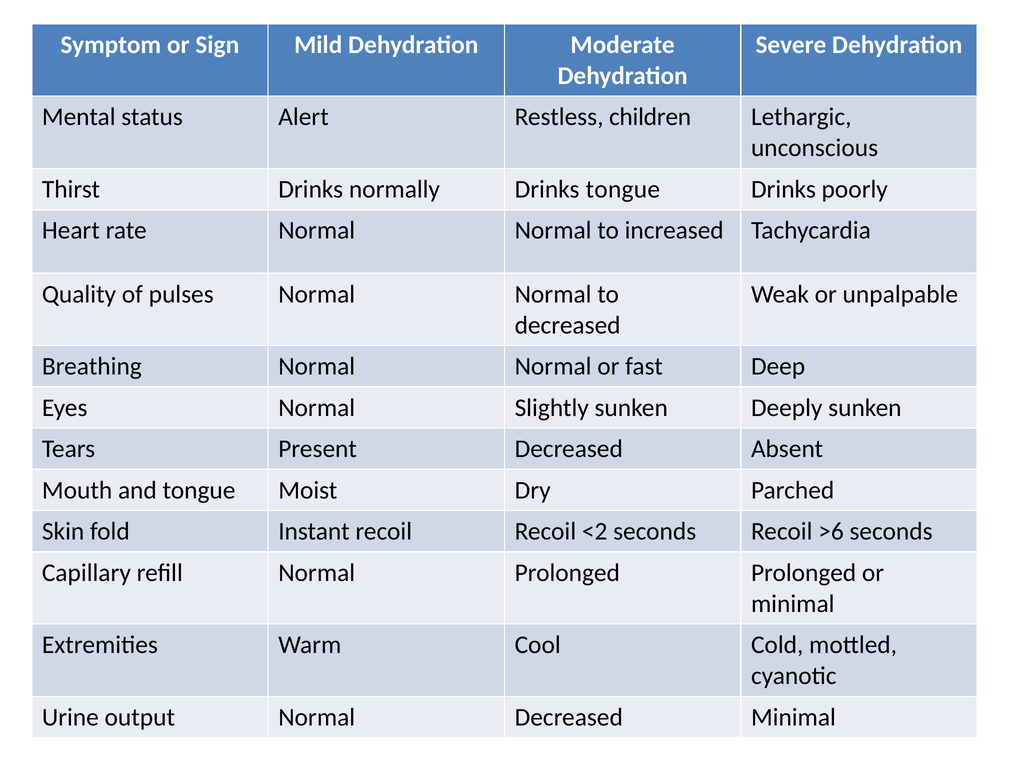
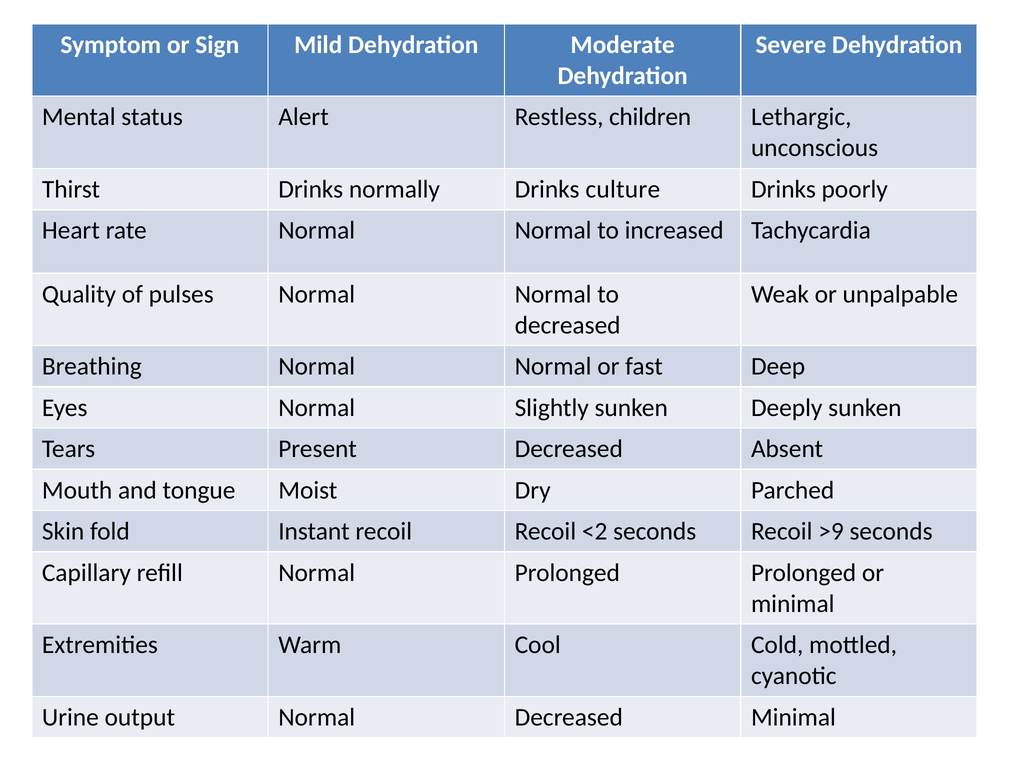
Drinks tongue: tongue -> culture
>6: >6 -> >9
